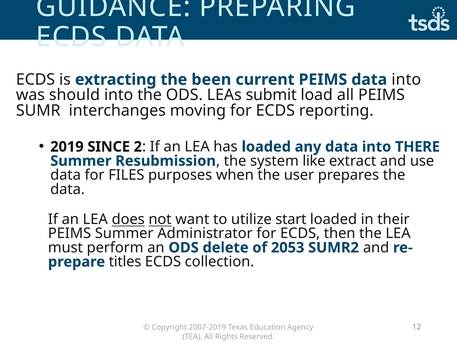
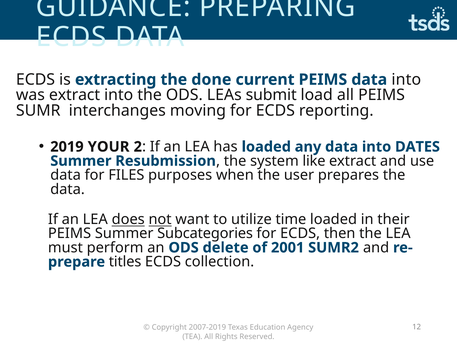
been: been -> done
was should: should -> extract
SINCE: SINCE -> YOUR
THERE: THERE -> DATES
start: start -> time
Administrator: Administrator -> Subcategories
2053: 2053 -> 2001
